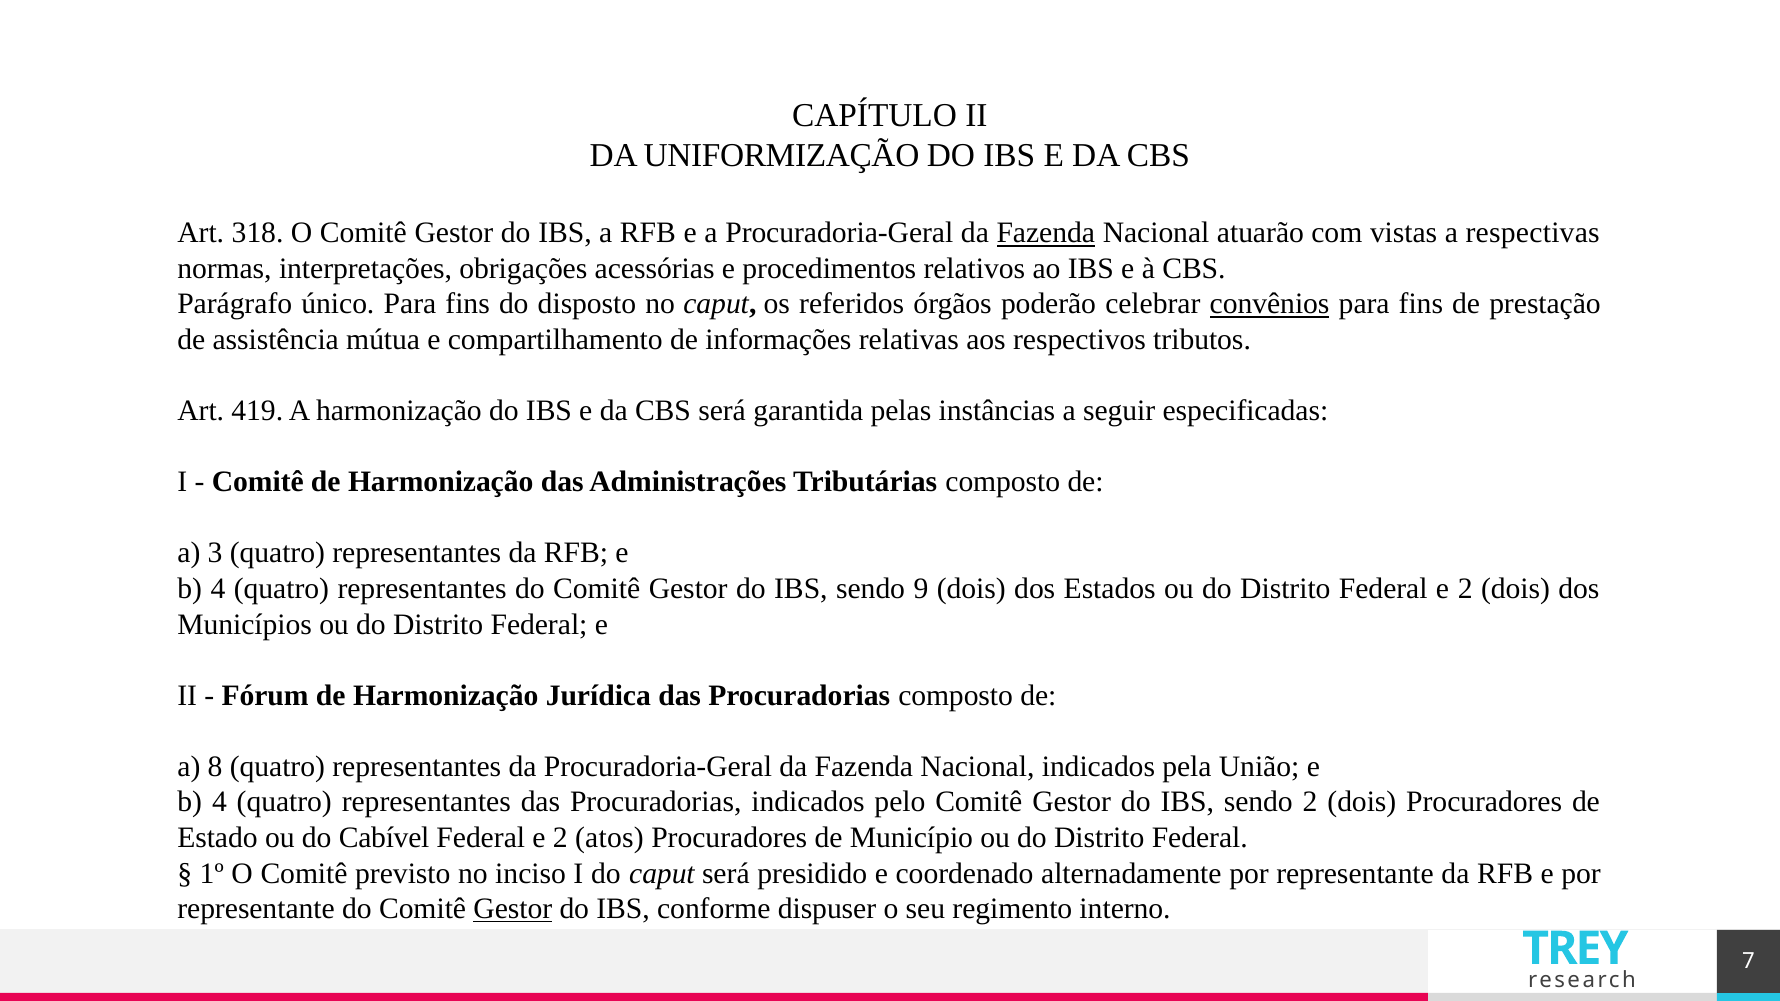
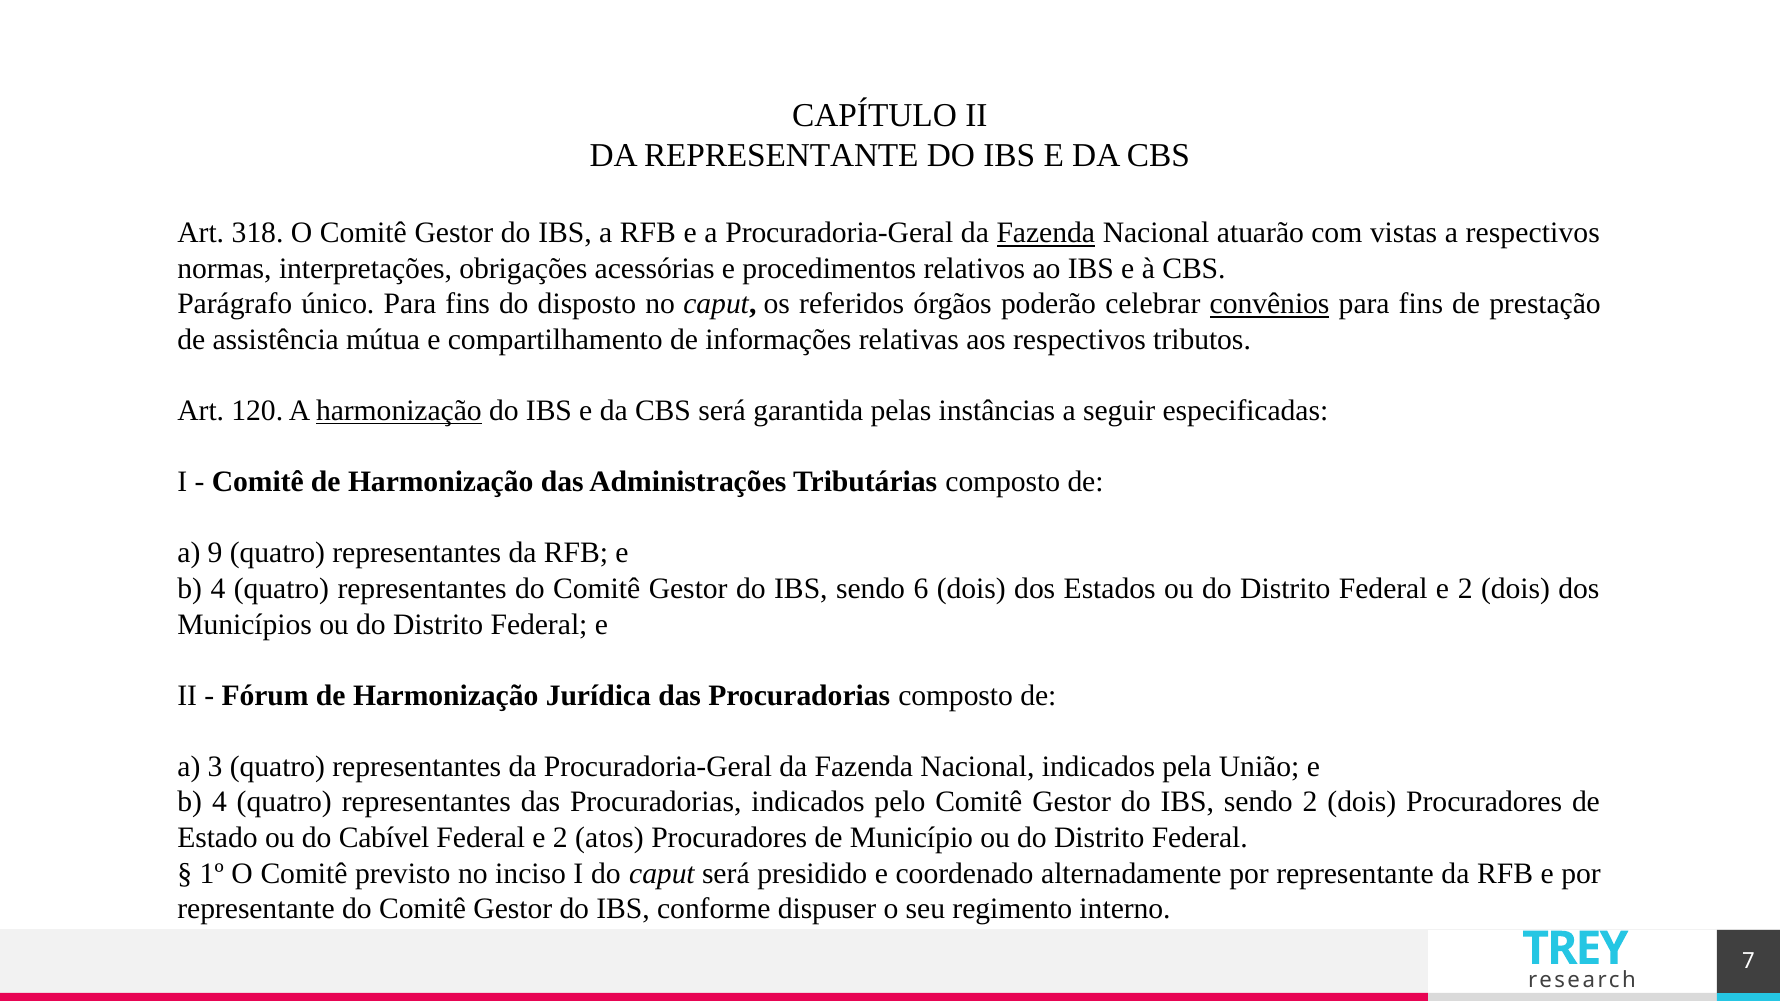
DA UNIFORMIZAÇÃO: UNIFORMIZAÇÃO -> REPRESENTANTE
a respectivas: respectivas -> respectivos
419: 419 -> 120
harmonização at (399, 411) underline: none -> present
3: 3 -> 9
9: 9 -> 6
8: 8 -> 3
Gestor at (513, 909) underline: present -> none
